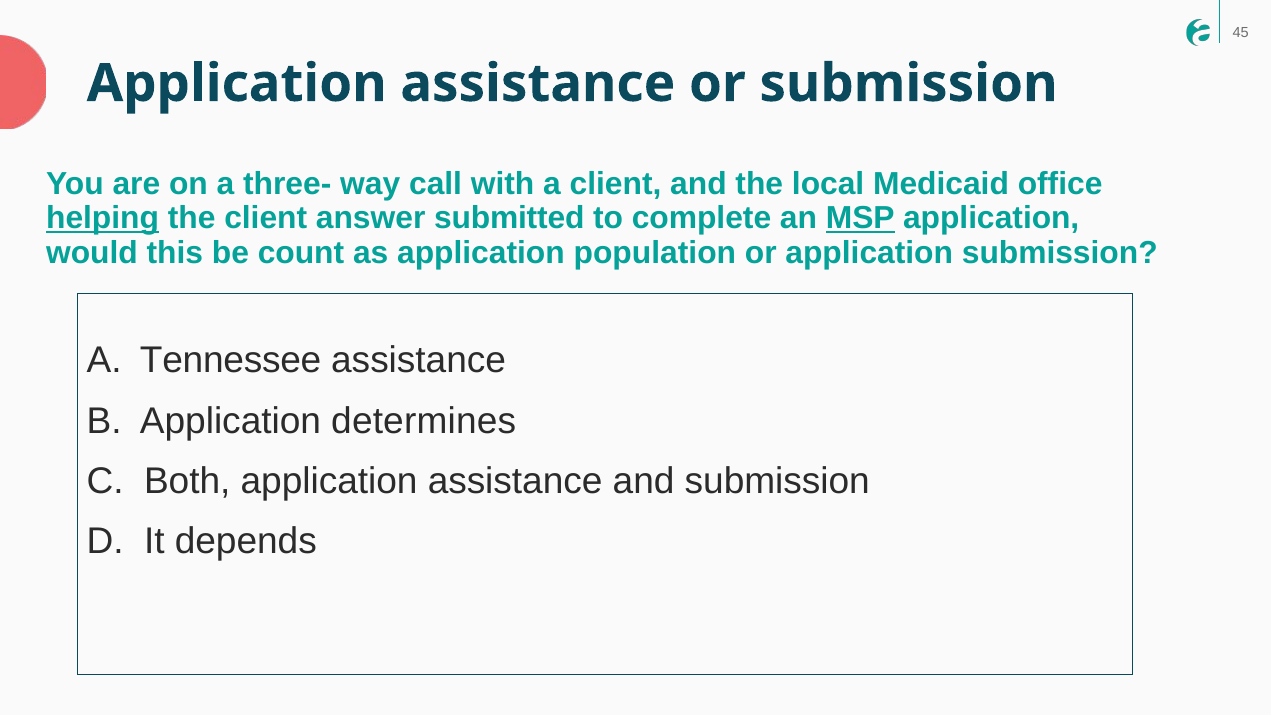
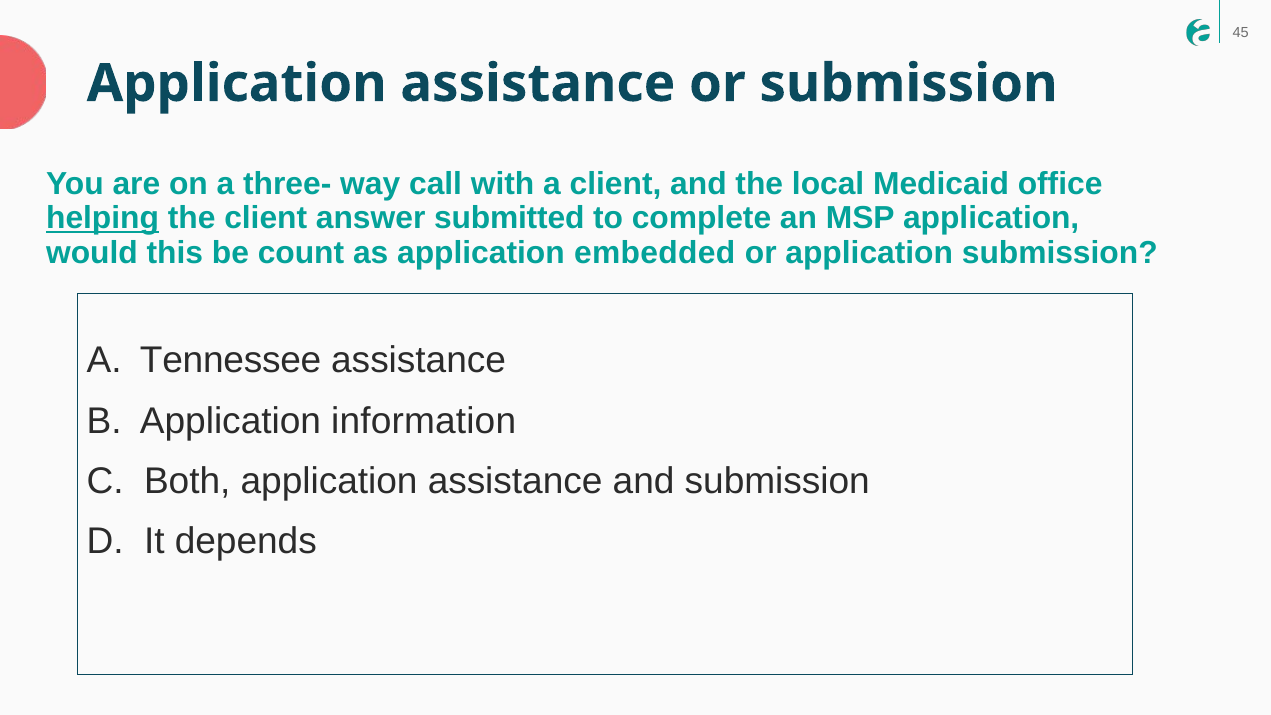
MSP underline: present -> none
population: population -> embedded
determines: determines -> information
